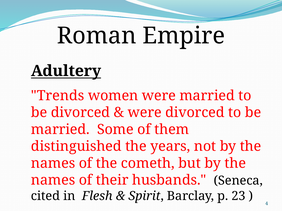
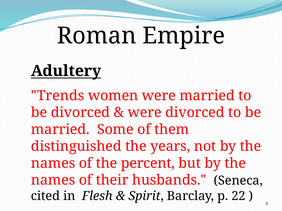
cometh: cometh -> percent
23: 23 -> 22
